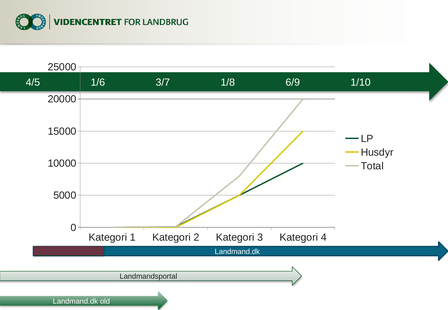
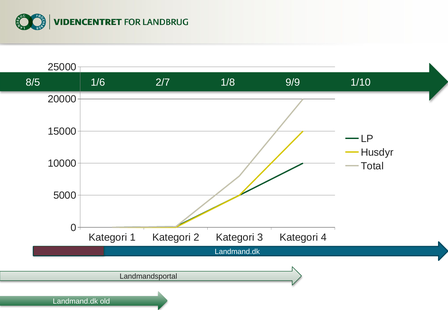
4/5: 4/5 -> 8/5
3/7: 3/7 -> 2/7
6/9: 6/9 -> 9/9
